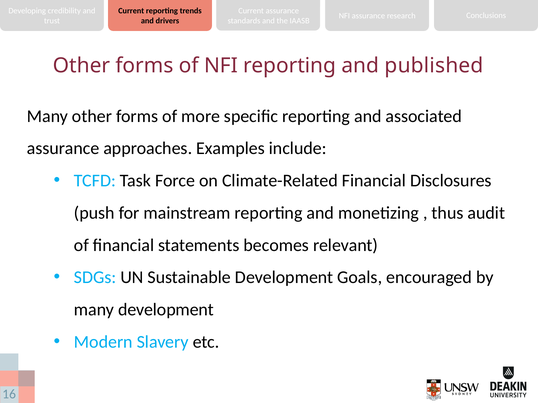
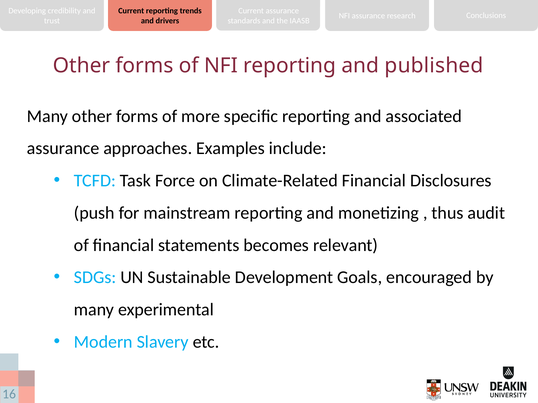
many development: development -> experimental
